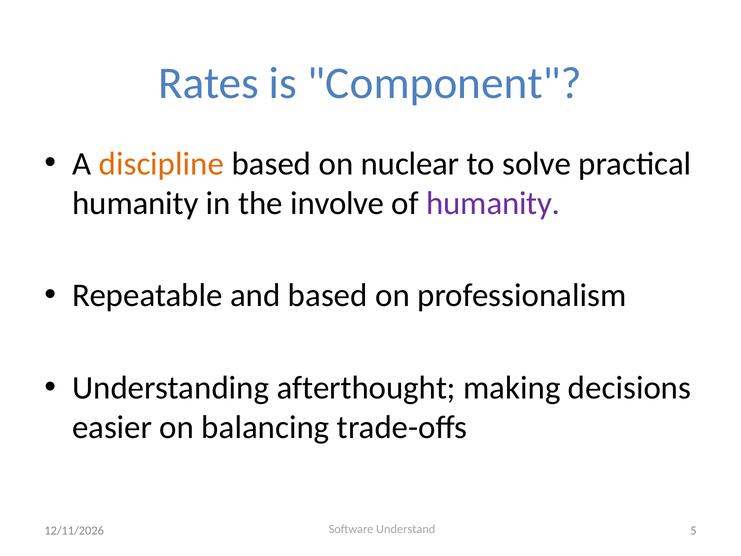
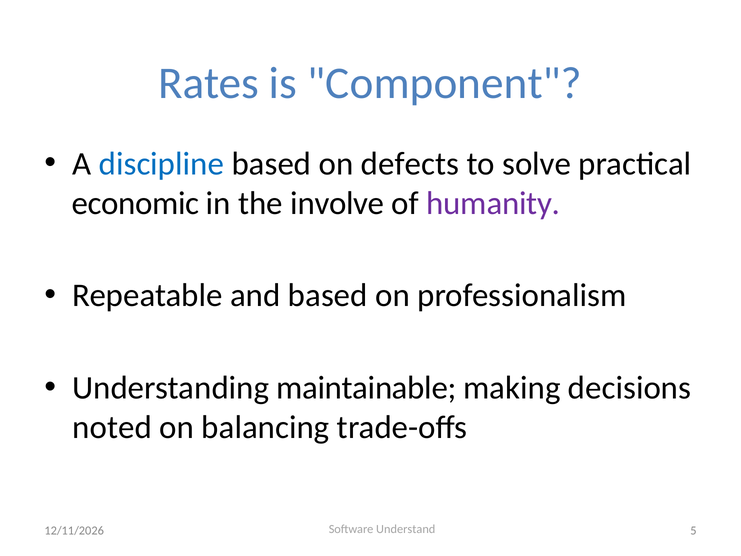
discipline colour: orange -> blue
nuclear: nuclear -> defects
humanity at (135, 203): humanity -> economic
afterthought: afterthought -> maintainable
easier: easier -> noted
